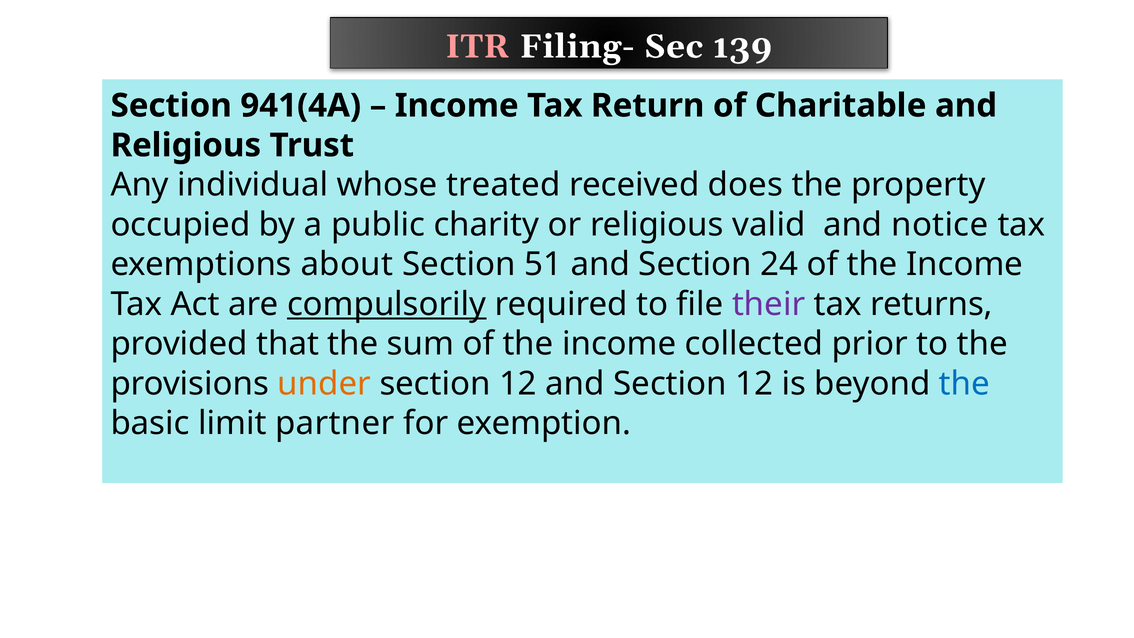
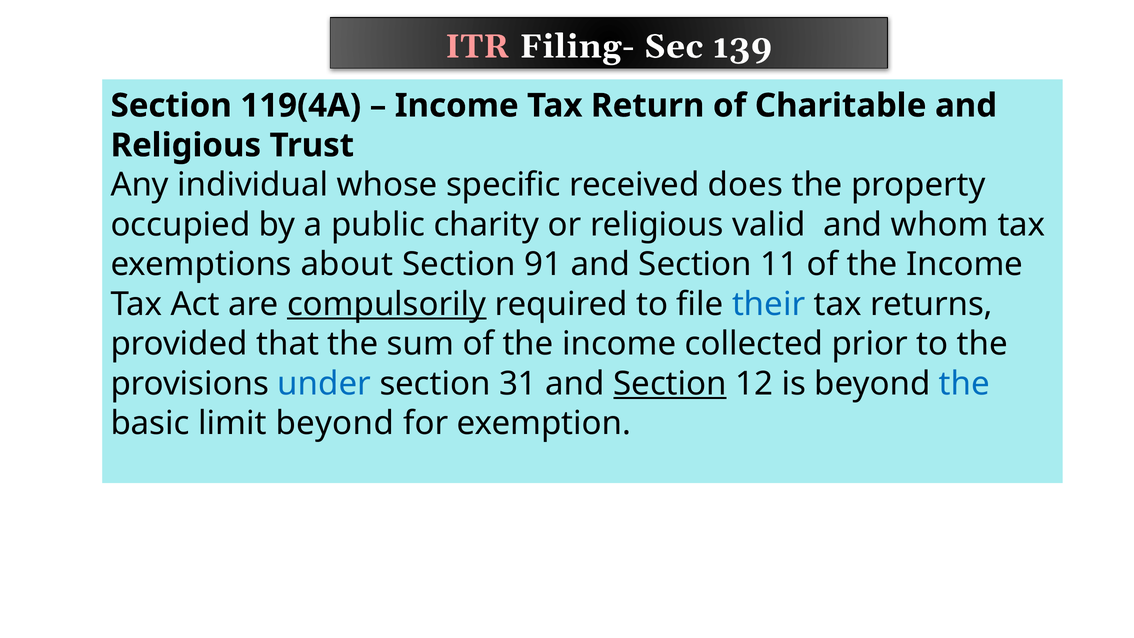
941(4A: 941(4A -> 119(4A
treated: treated -> specific
notice: notice -> whom
51: 51 -> 91
24: 24 -> 11
their colour: purple -> blue
under colour: orange -> blue
12 at (518, 384): 12 -> 31
Section at (670, 384) underline: none -> present
limit partner: partner -> beyond
